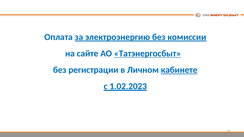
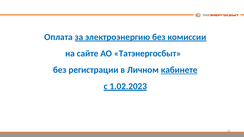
Татэнергосбыт underline: present -> none
